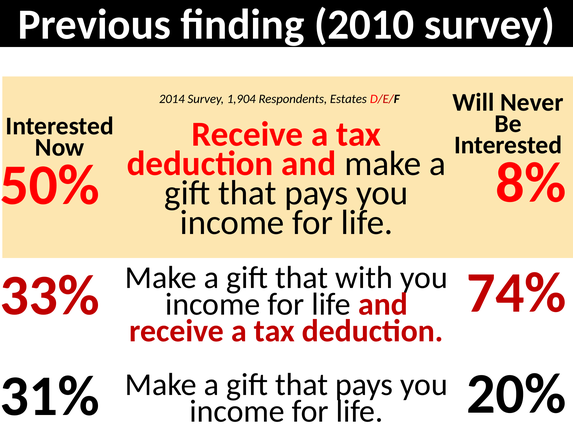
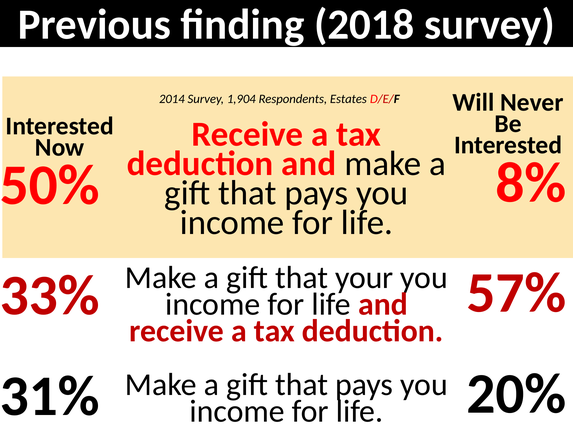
2010: 2010 -> 2018
with: with -> your
74%: 74% -> 57%
